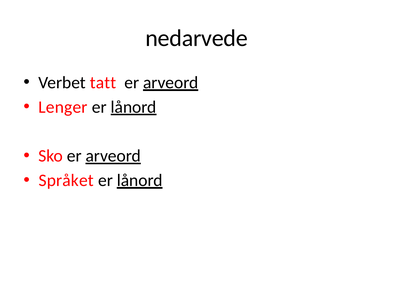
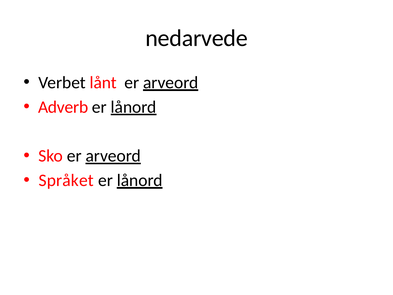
tatt: tatt -> lånt
Lenger: Lenger -> Adverb
